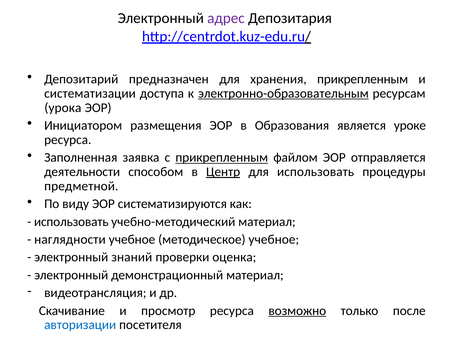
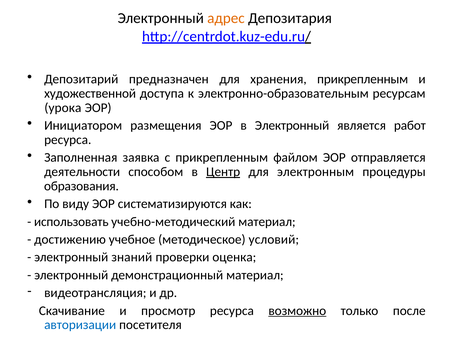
адрес colour: purple -> orange
систематизации: систематизации -> художественной
электронно-образовательным underline: present -> none
в Образования: Образования -> Электронный
уроке: уроке -> работ
прикрепленным at (222, 157) underline: present -> none
для использовать: использовать -> электронным
предметной: предметной -> образования
наглядности: наглядности -> достижению
методическое учебное: учебное -> условий
